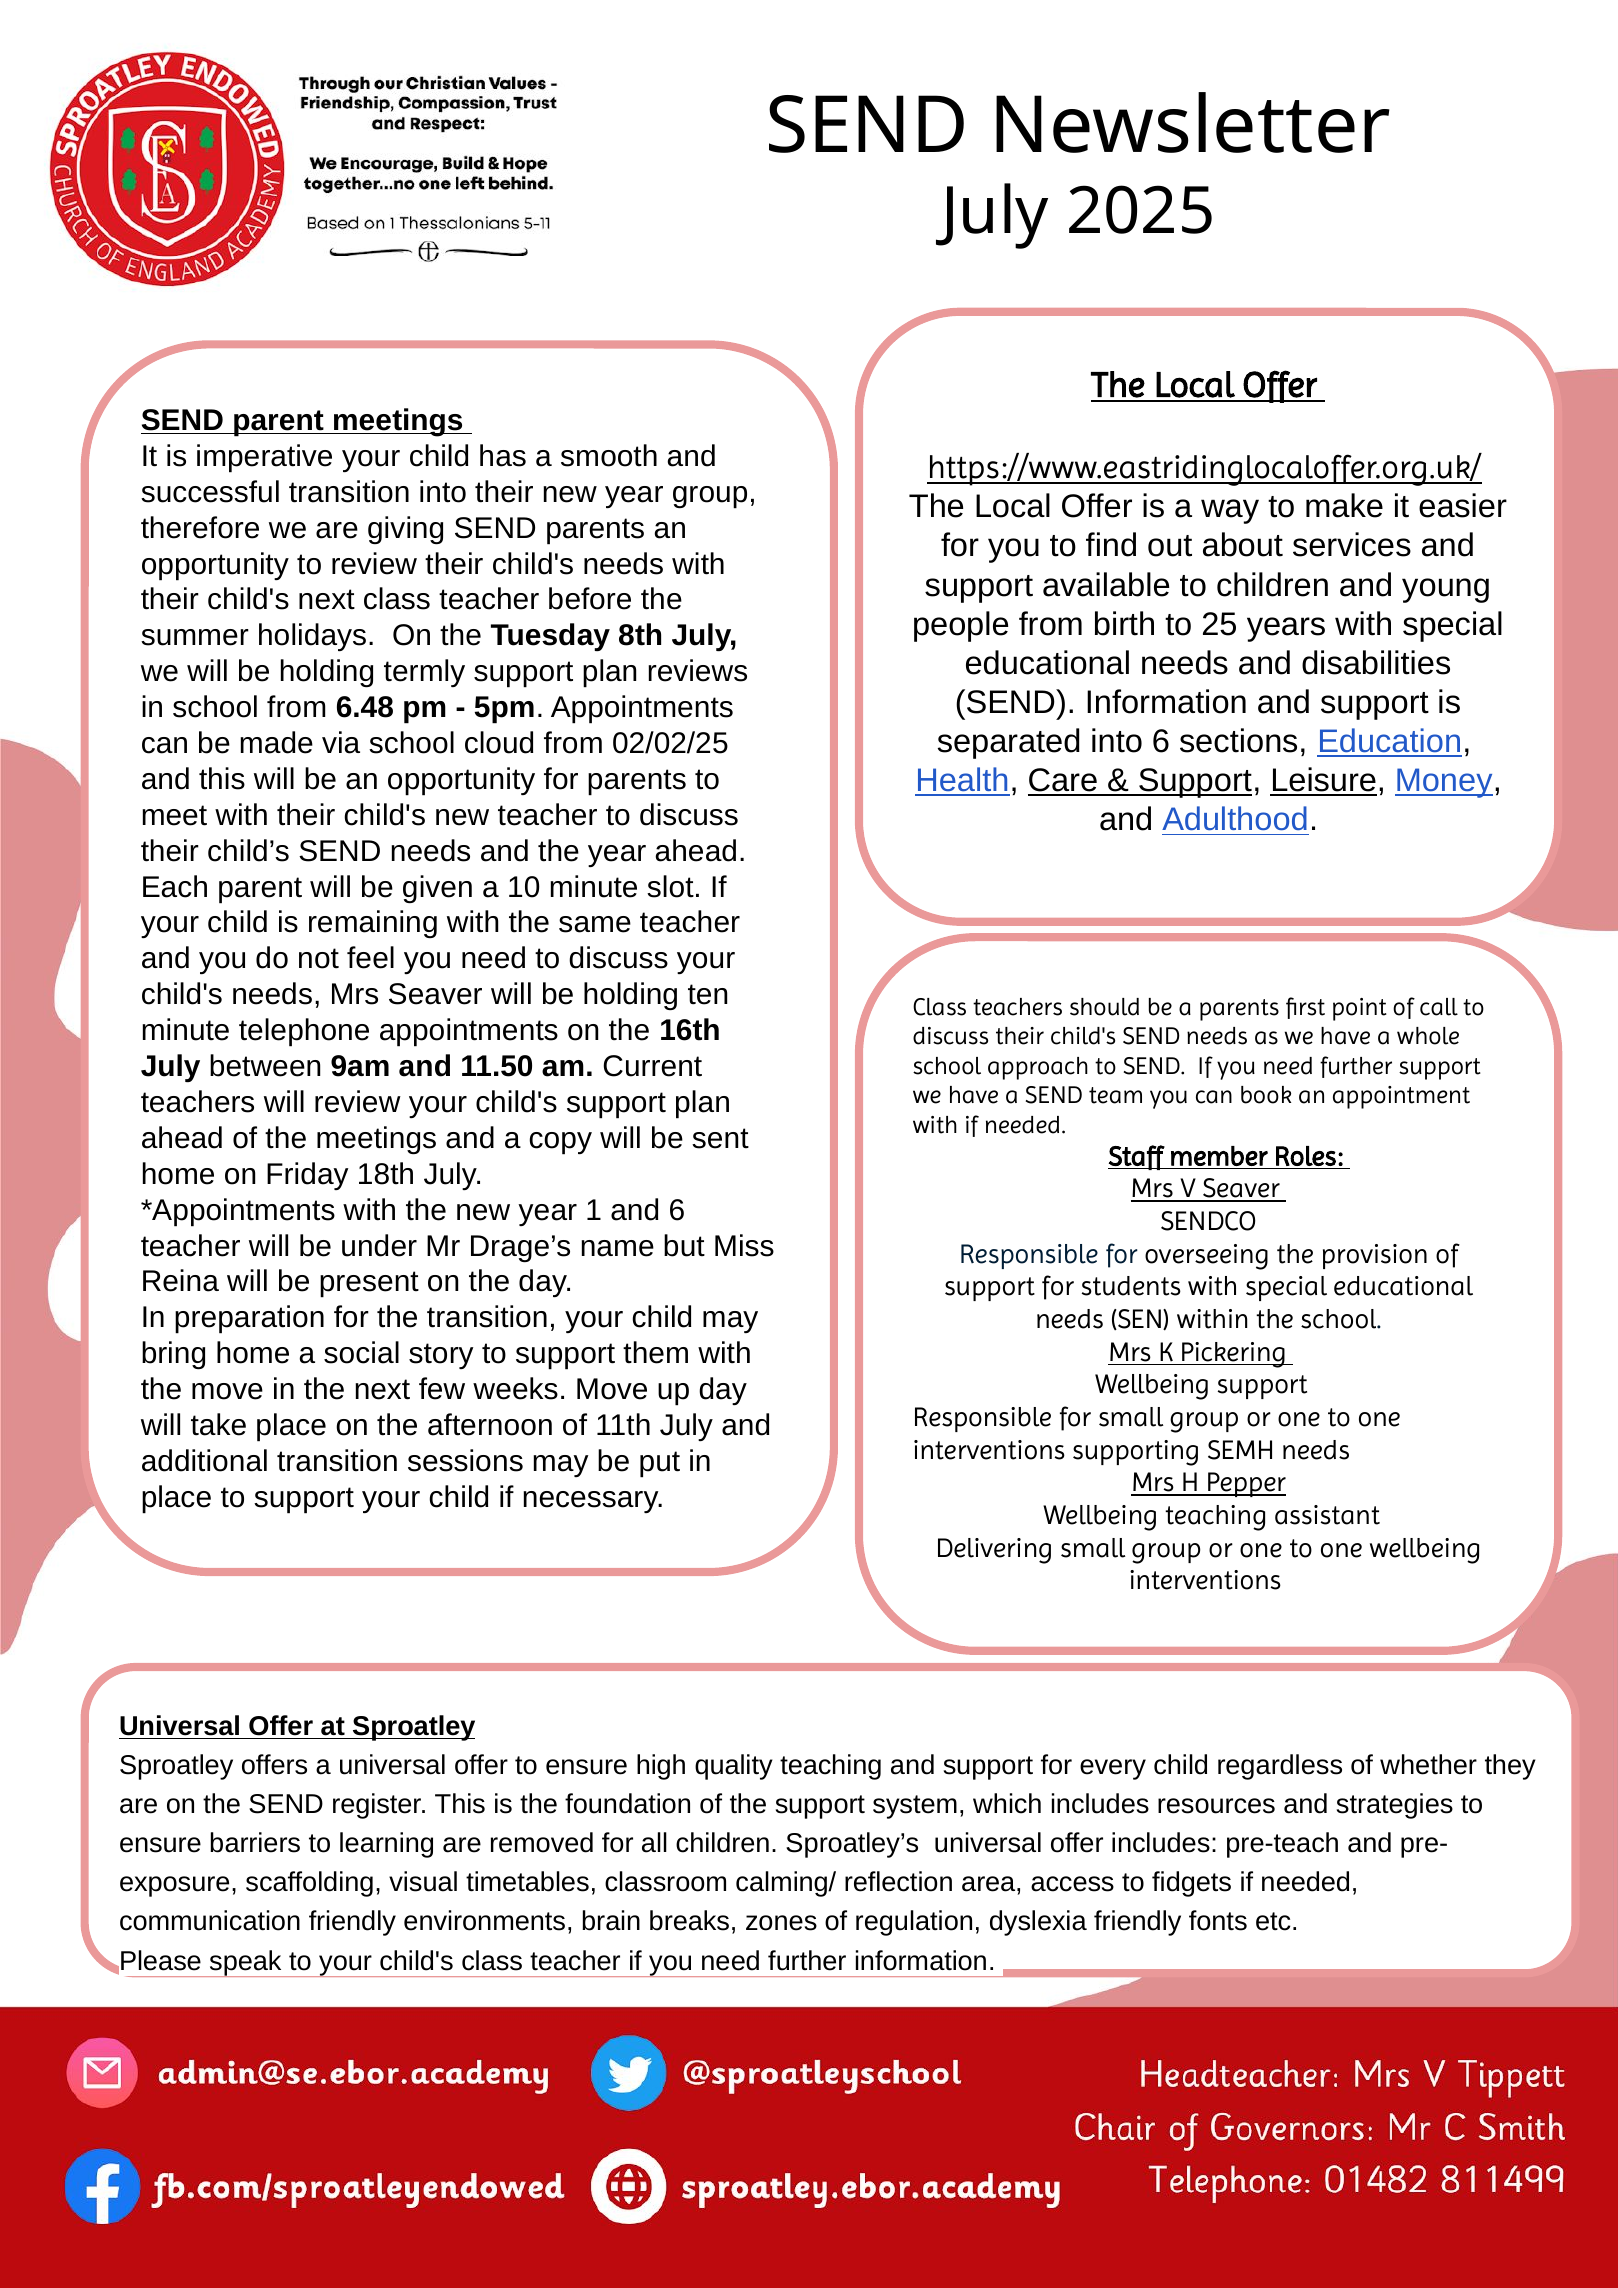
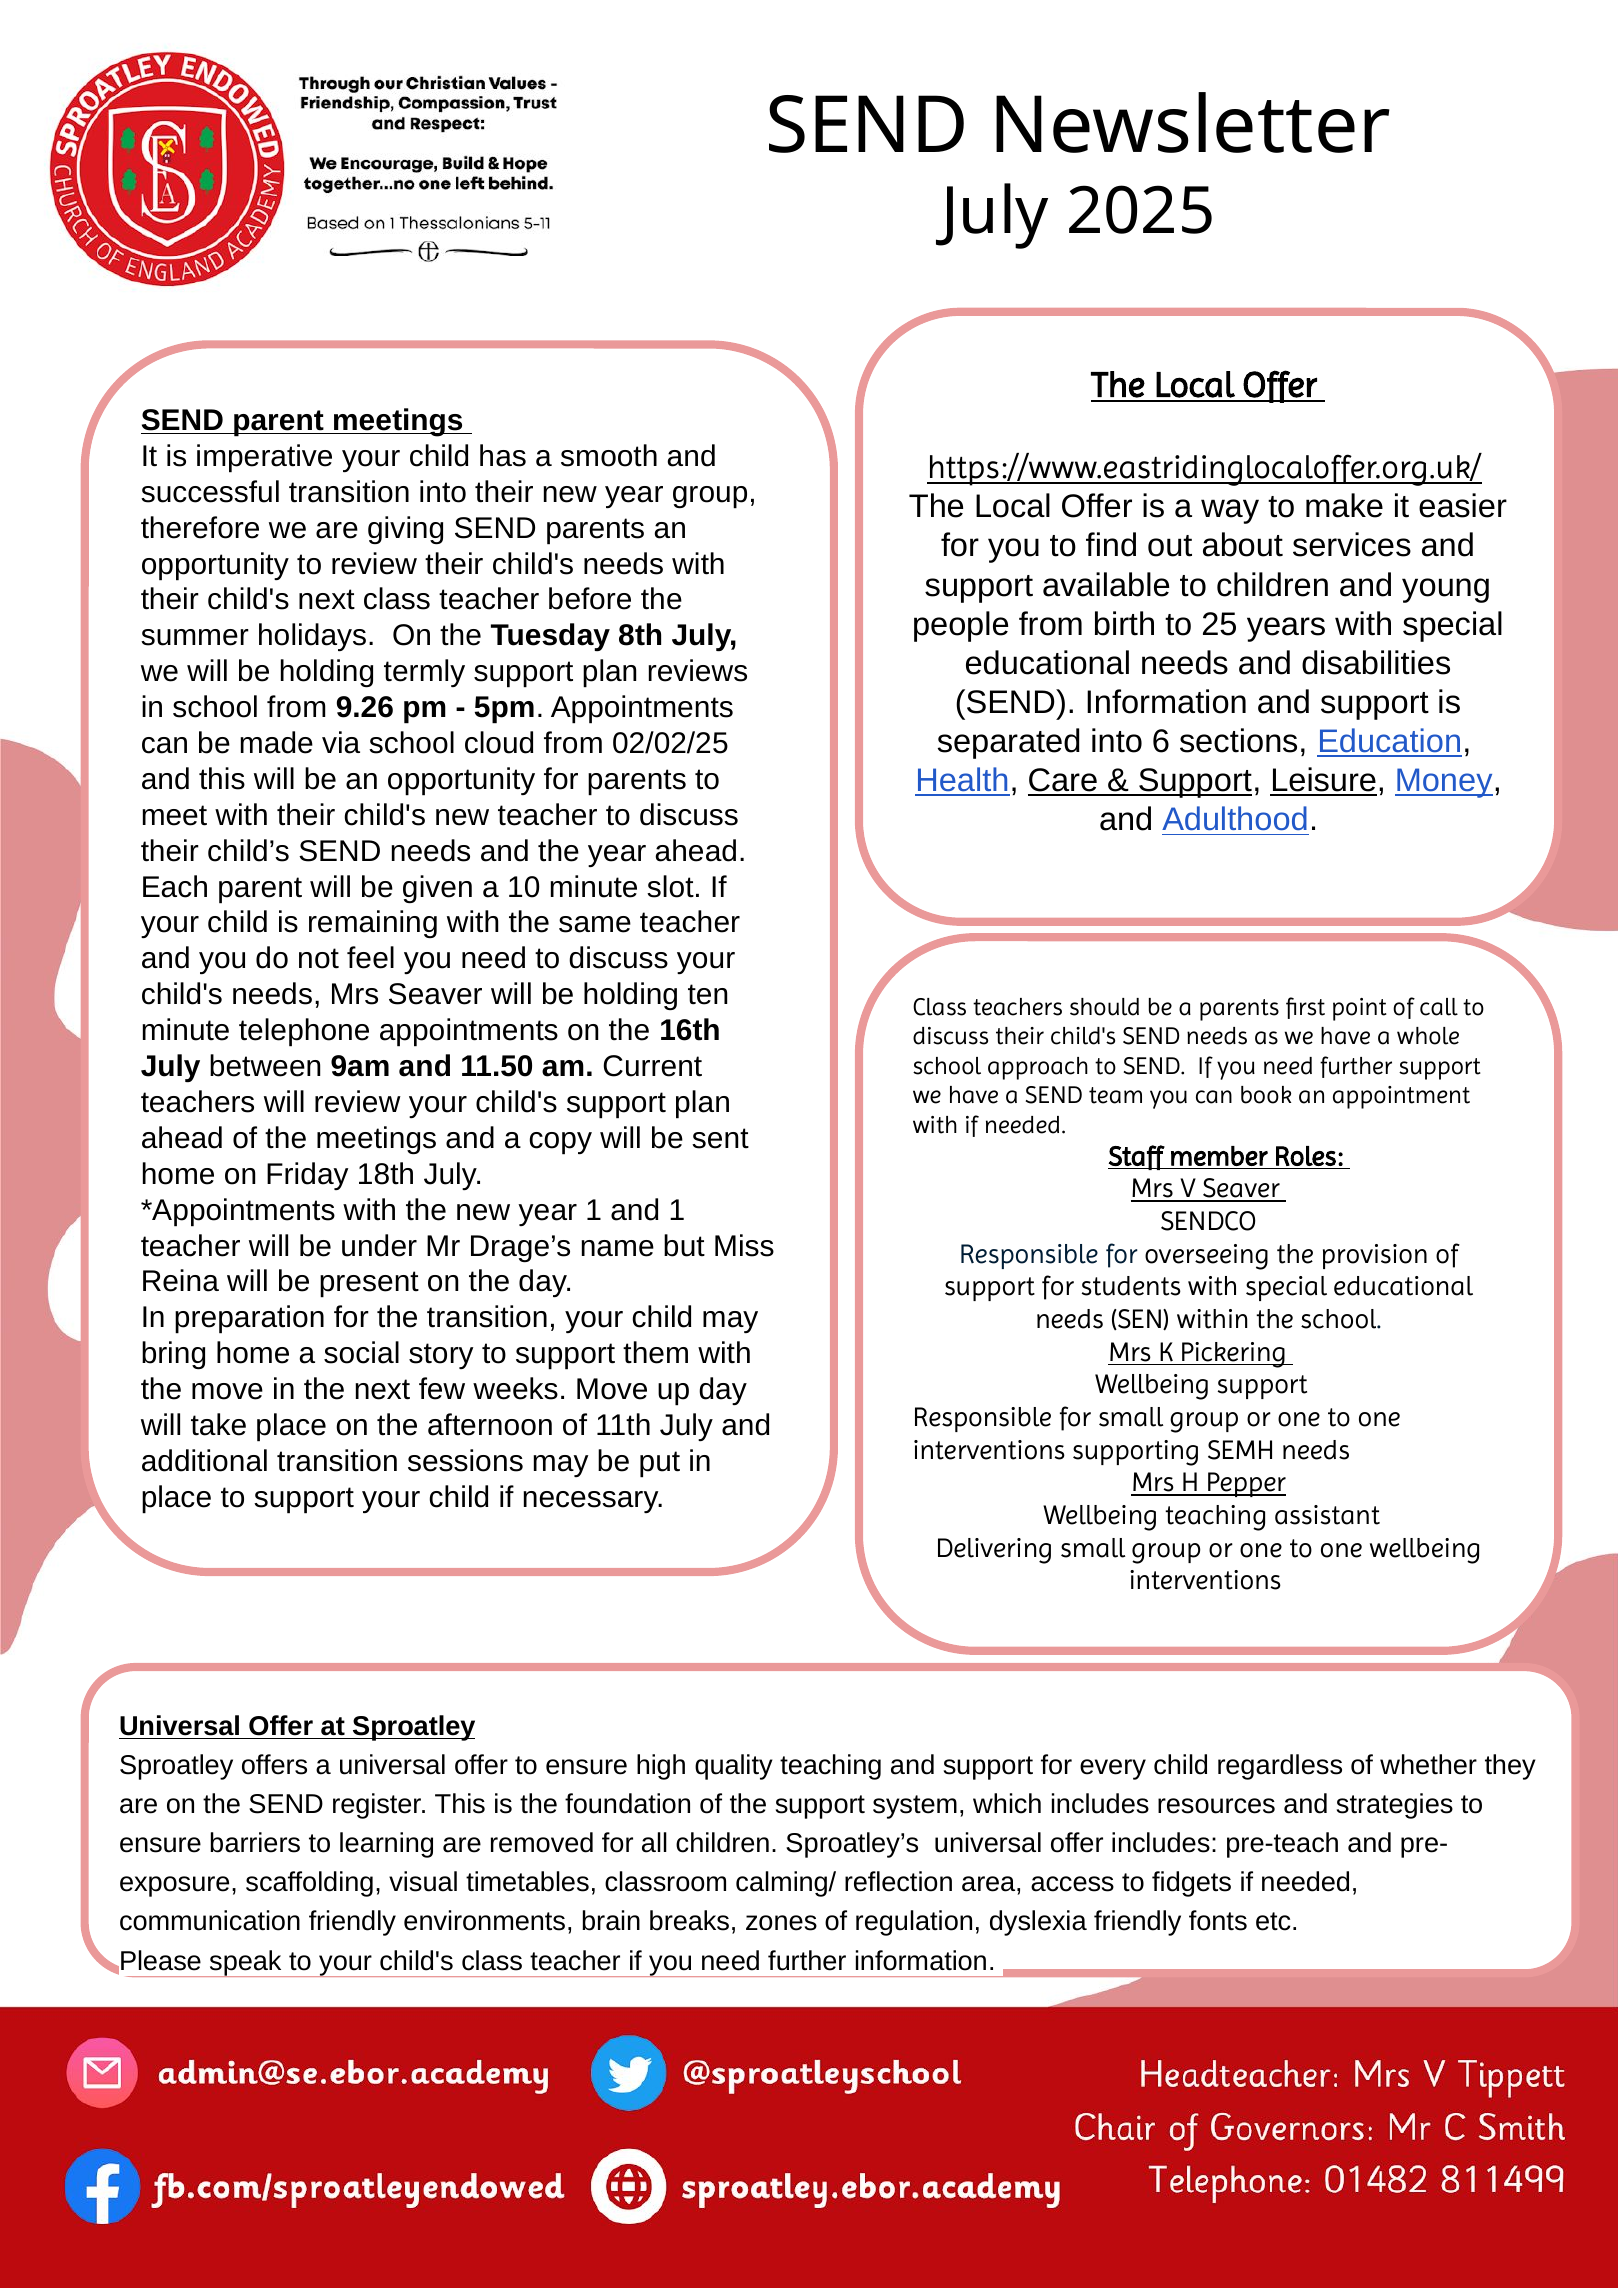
6.48: 6.48 -> 9.26
and 6: 6 -> 1
